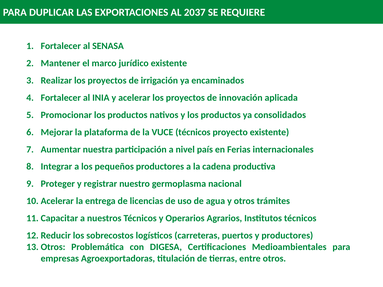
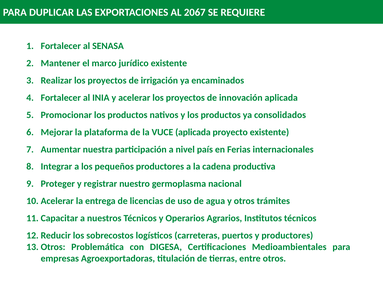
2037: 2037 -> 2067
VUCE técnicos: técnicos -> aplicada
